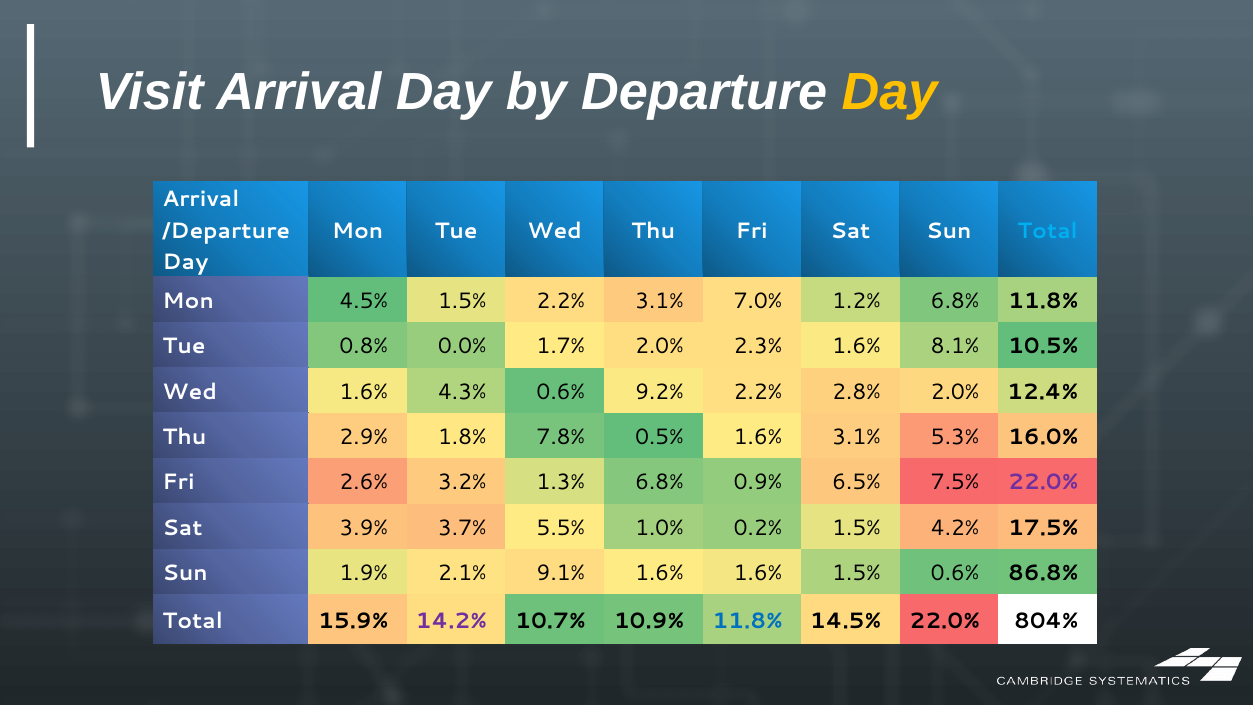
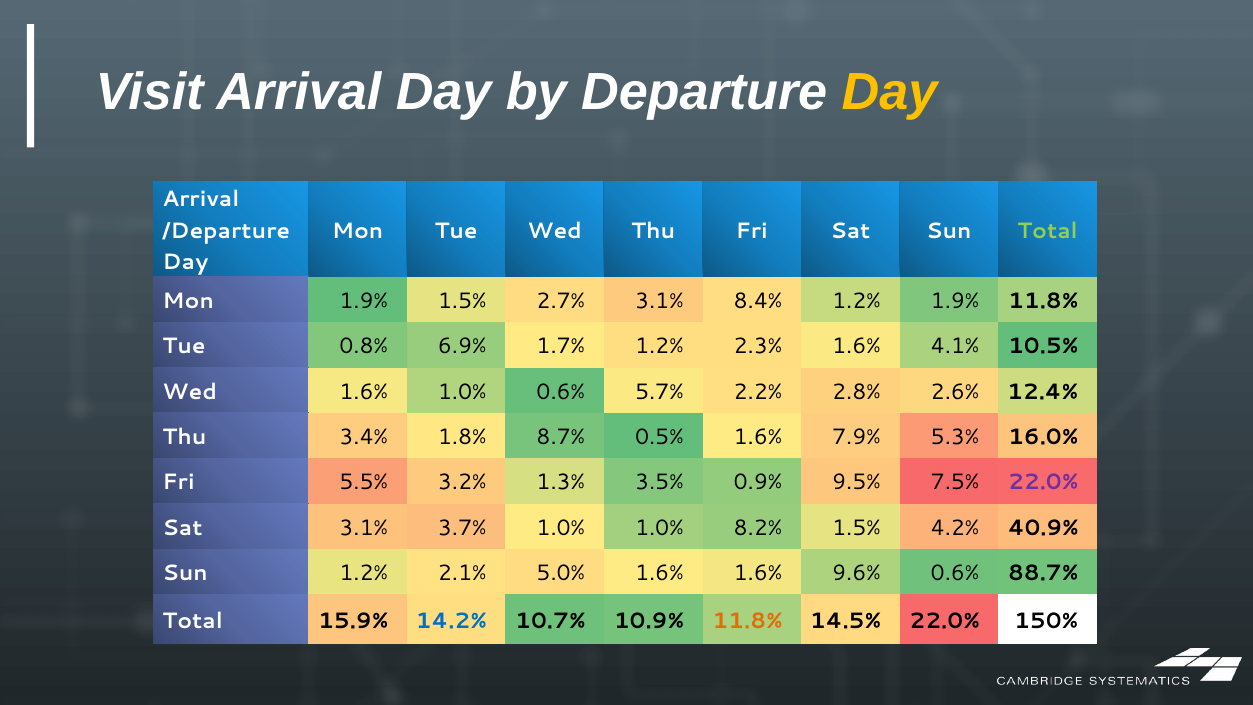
Total at (1048, 231) colour: light blue -> light green
4.5% at (364, 301): 4.5% -> 1.9%
1.5% 2.2%: 2.2% -> 2.7%
7.0%: 7.0% -> 8.4%
1.2% 6.8%: 6.8% -> 1.9%
0.0%: 0.0% -> 6.9%
1.7% 2.0%: 2.0% -> 1.2%
8.1%: 8.1% -> 4.1%
1.6% 4.3%: 4.3% -> 1.0%
9.2%: 9.2% -> 5.7%
2.8% 2.0%: 2.0% -> 2.6%
2.9%: 2.9% -> 3.4%
7.8%: 7.8% -> 8.7%
1.6% 3.1%: 3.1% -> 7.9%
2.6%: 2.6% -> 5.5%
1.3% 6.8%: 6.8% -> 3.5%
6.5%: 6.5% -> 9.5%
3.9% at (364, 528): 3.9% -> 3.1%
3.7% 5.5%: 5.5% -> 1.0%
0.2%: 0.2% -> 8.2%
17.5%: 17.5% -> 40.9%
1.9% at (364, 573): 1.9% -> 1.2%
9.1%: 9.1% -> 5.0%
1.6% 1.5%: 1.5% -> 9.6%
86.8%: 86.8% -> 88.7%
14.2% colour: purple -> blue
11.8% at (747, 621) colour: blue -> orange
804%: 804% -> 150%
